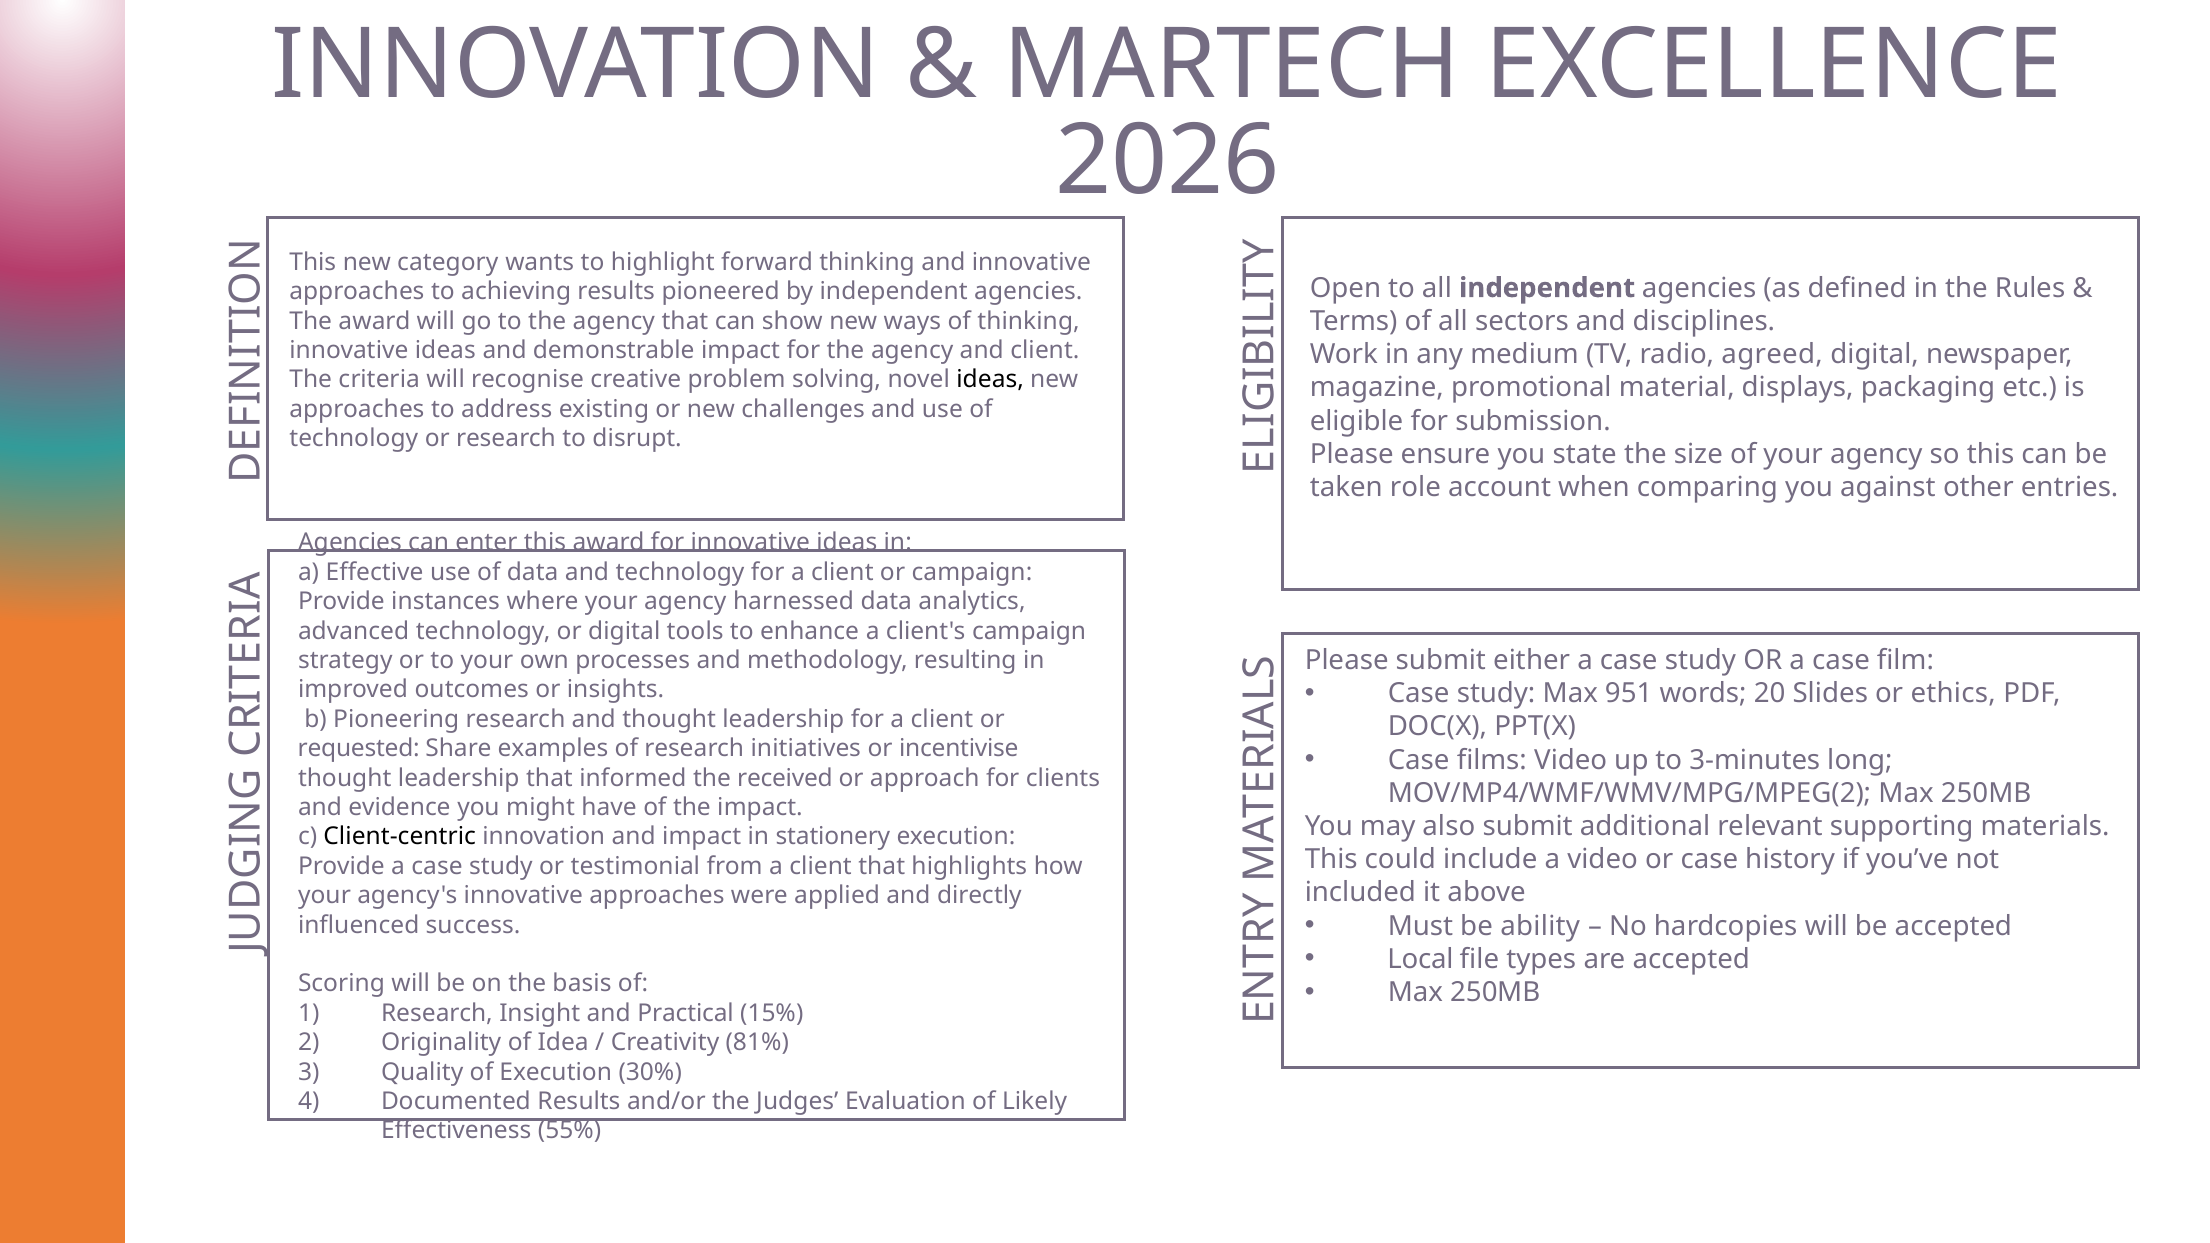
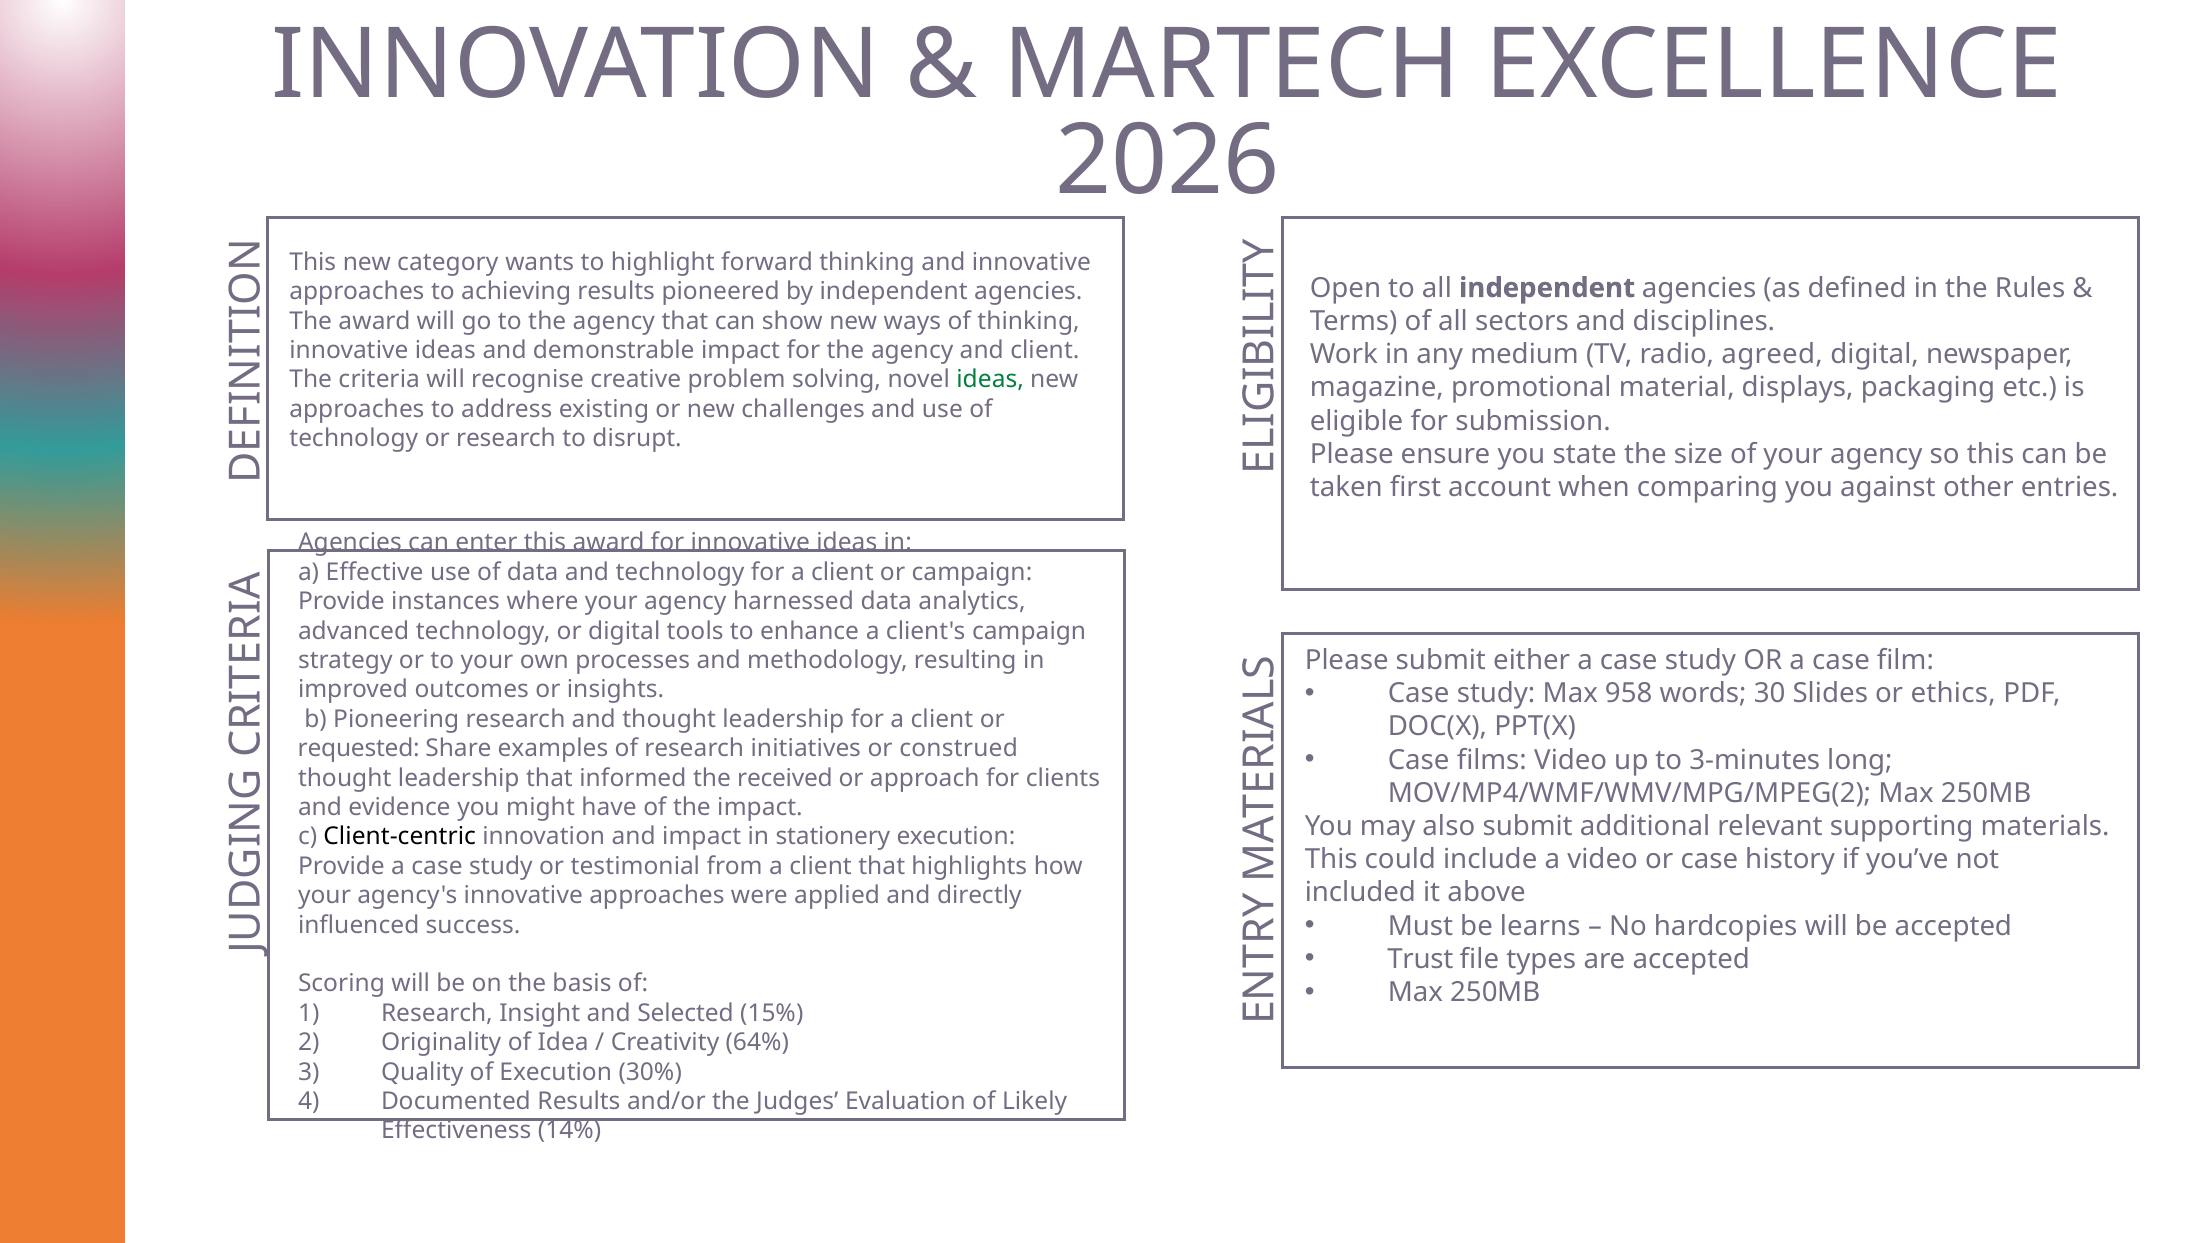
ideas at (990, 380) colour: black -> green
role: role -> first
951: 951 -> 958
20: 20 -> 30
incentivise: incentivise -> construed
ability: ability -> learns
Local: Local -> Trust
Practical: Practical -> Selected
81%: 81% -> 64%
55%: 55% -> 14%
